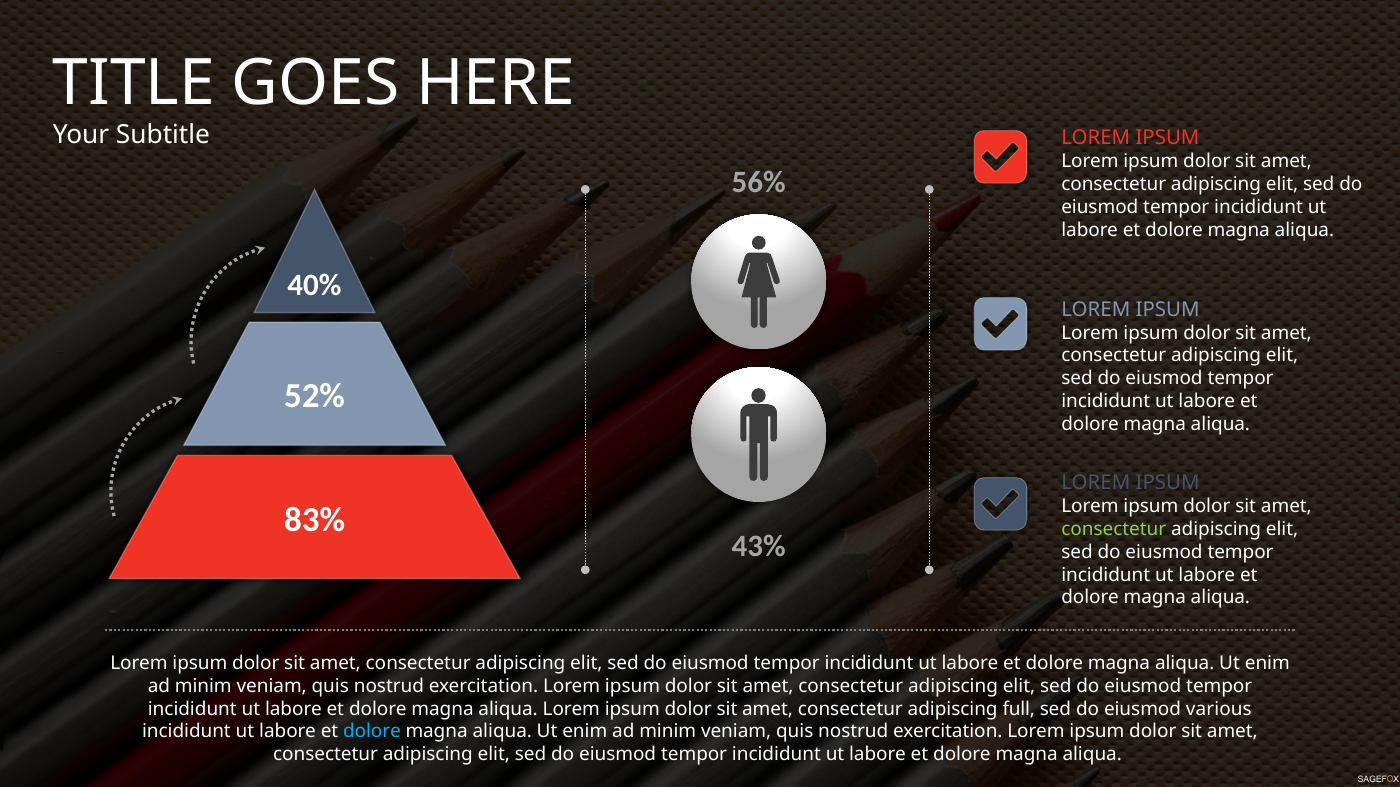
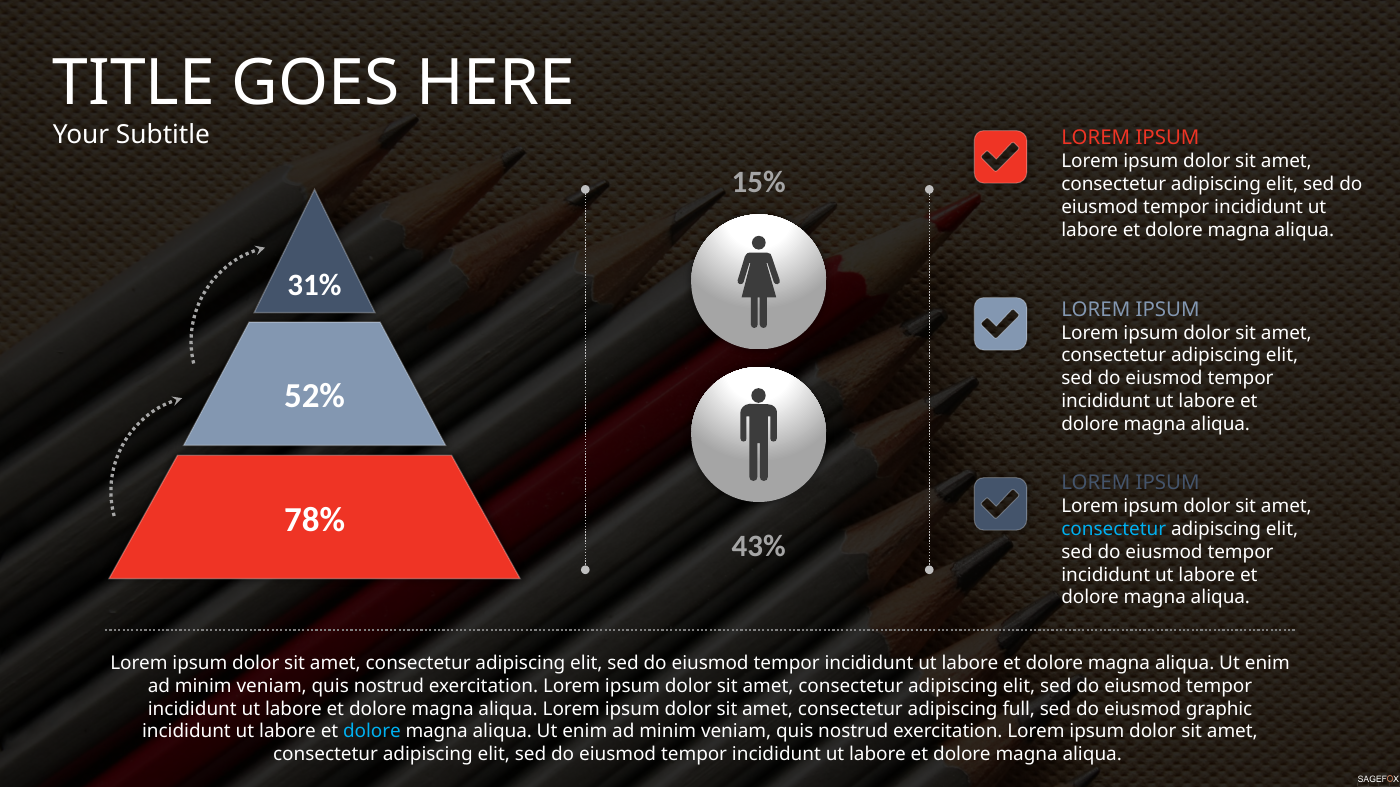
56%: 56% -> 15%
40%: 40% -> 31%
83%: 83% -> 78%
consectetur at (1114, 530) colour: light green -> light blue
various: various -> graphic
